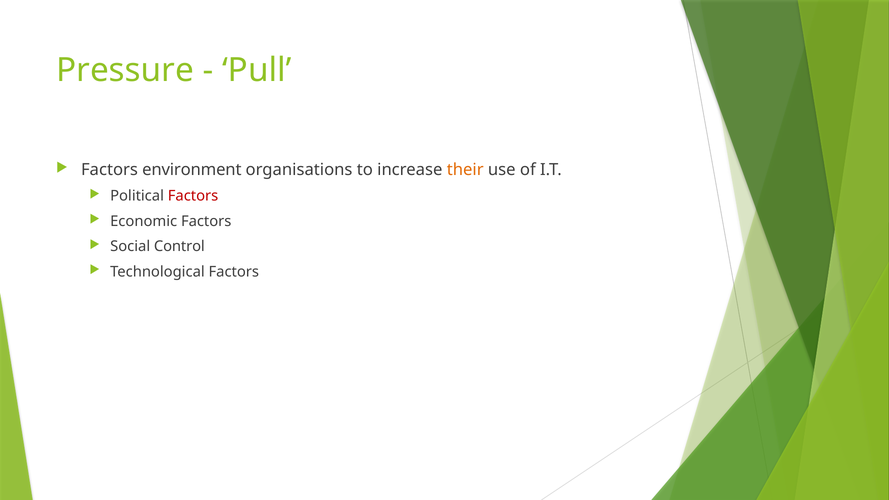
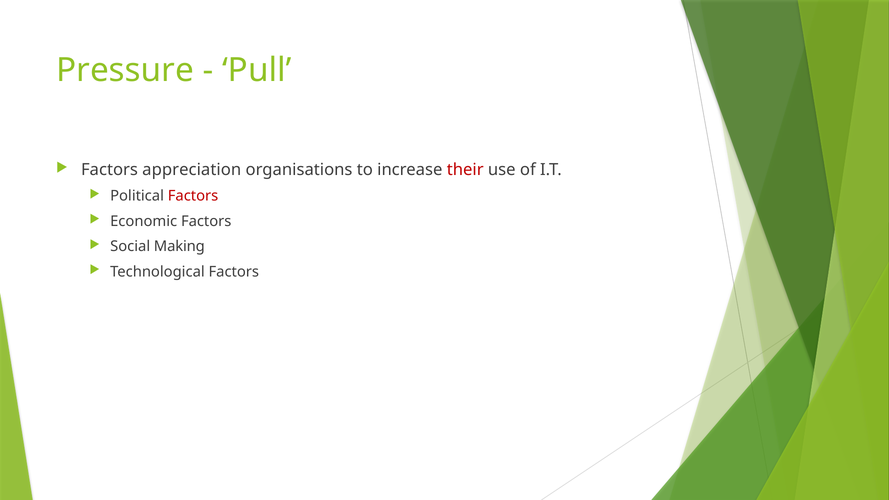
environment: environment -> appreciation
their colour: orange -> red
Control: Control -> Making
